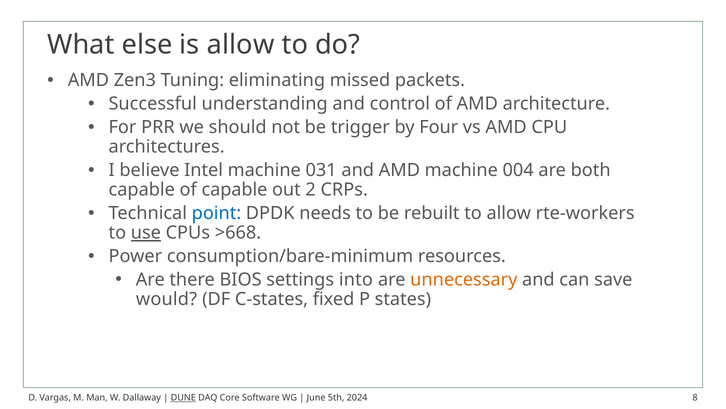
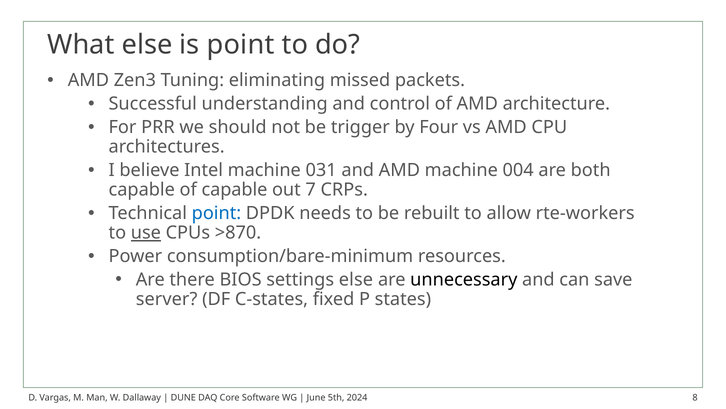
is allow: allow -> point
2: 2 -> 7
>668: >668 -> >870
settings into: into -> else
unnecessary colour: orange -> black
would: would -> server
DUNE underline: present -> none
